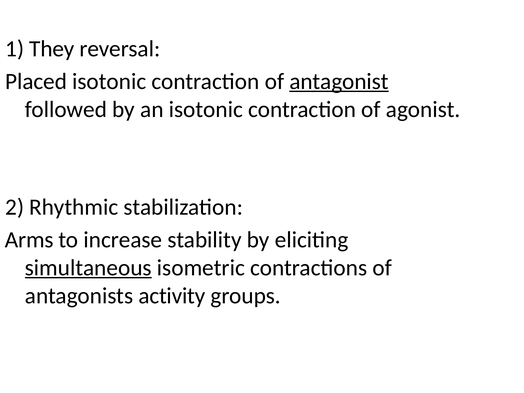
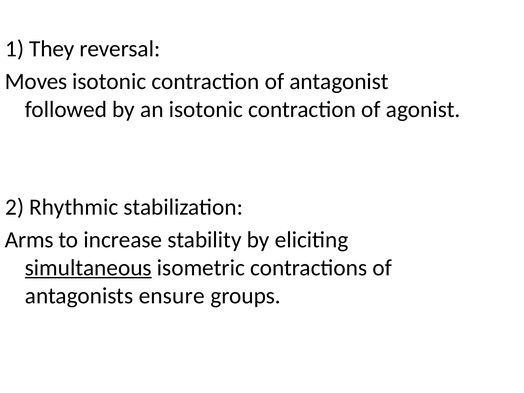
Placed: Placed -> Moves
antagonist underline: present -> none
activity: activity -> ensure
